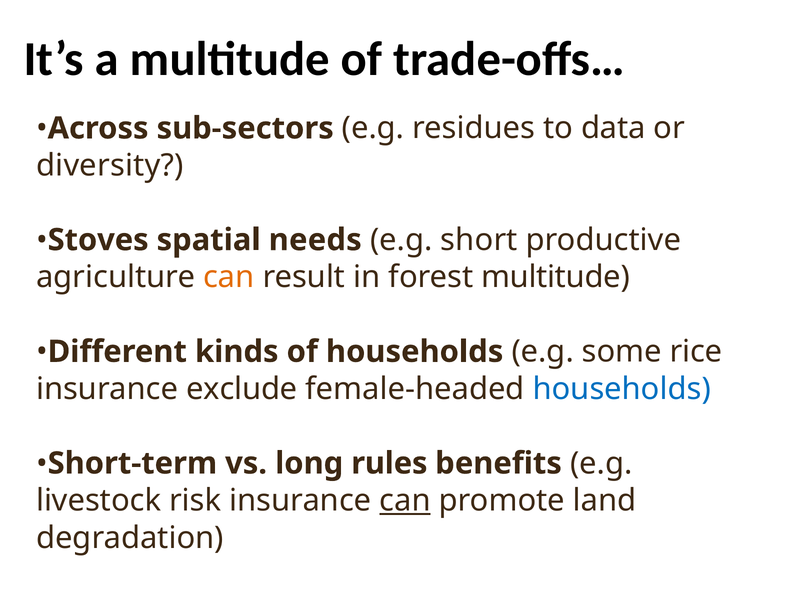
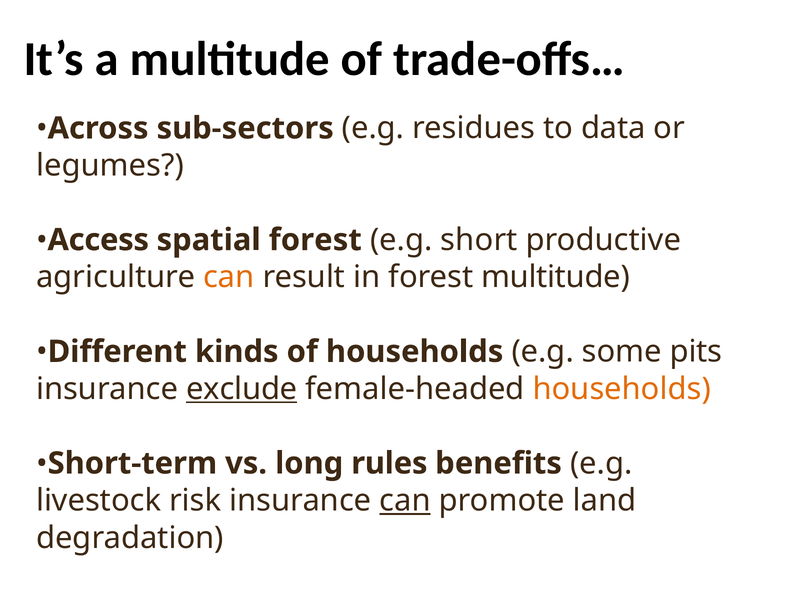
diversity: diversity -> legumes
Stoves: Stoves -> Access
spatial needs: needs -> forest
rice: rice -> pits
exclude underline: none -> present
households at (622, 389) colour: blue -> orange
